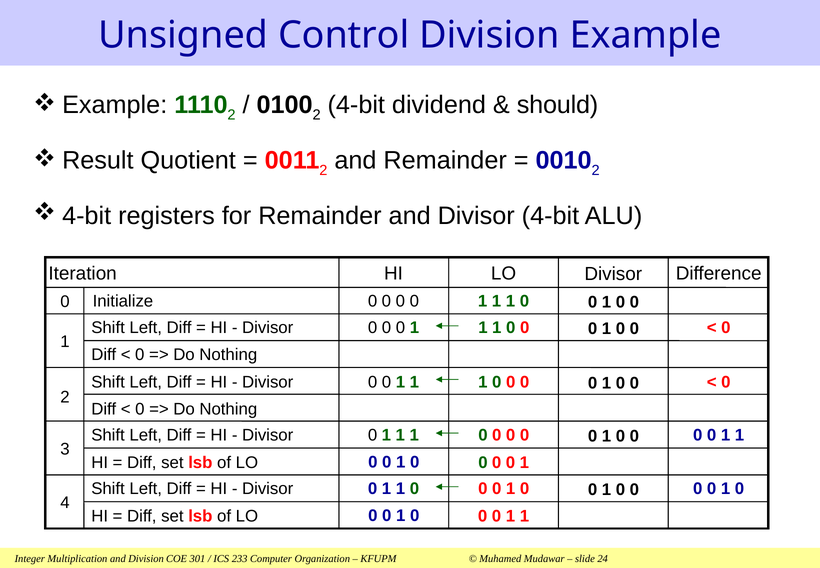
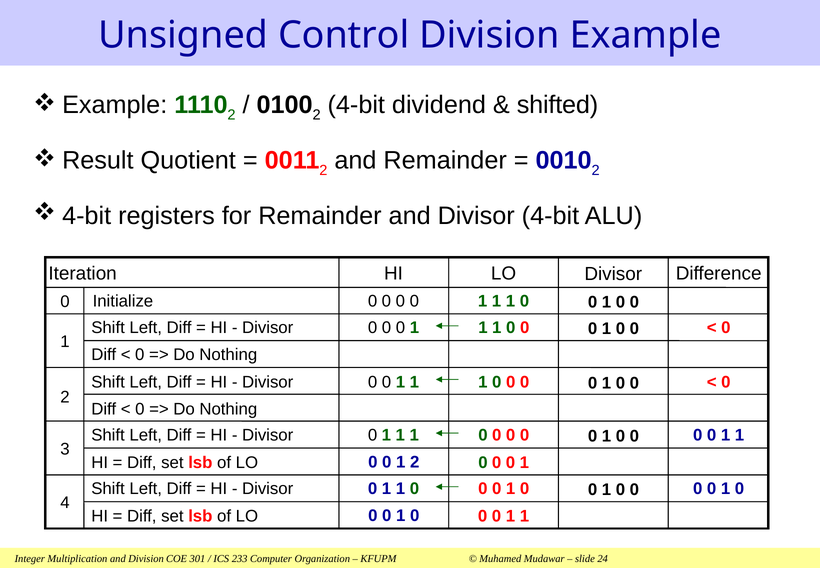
should: should -> shifted
0 at (415, 462): 0 -> 2
